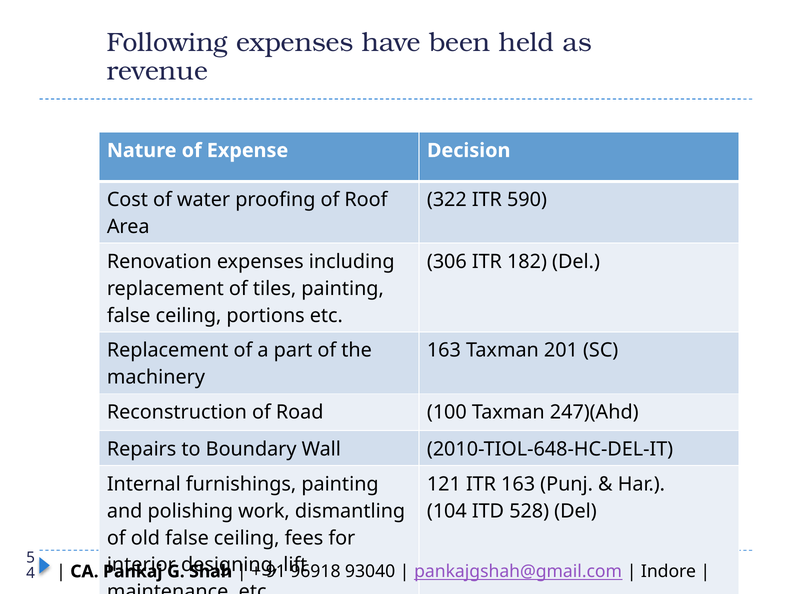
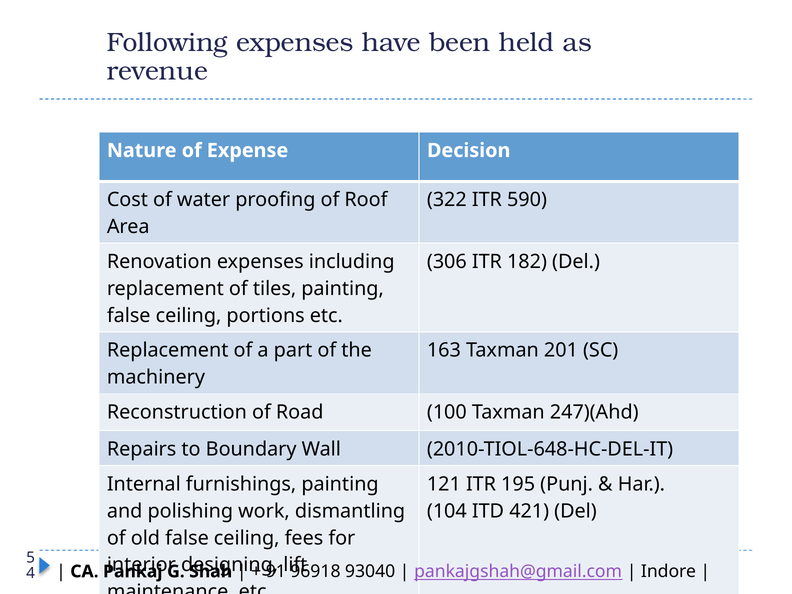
ITR 163: 163 -> 195
528: 528 -> 421
